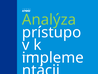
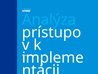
Analýza colour: light green -> light blue
